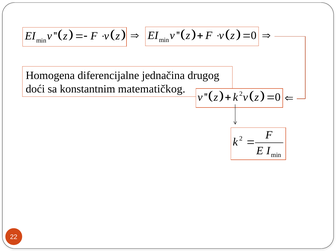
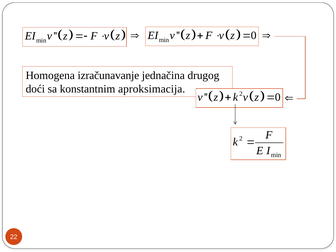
diferencijalne: diferencijalne -> izračunavanje
matematičkog: matematičkog -> aproksimacija
